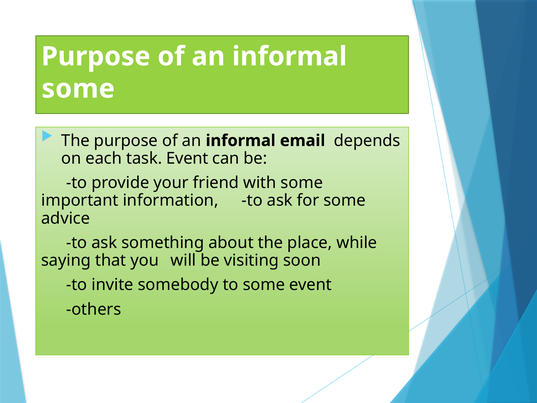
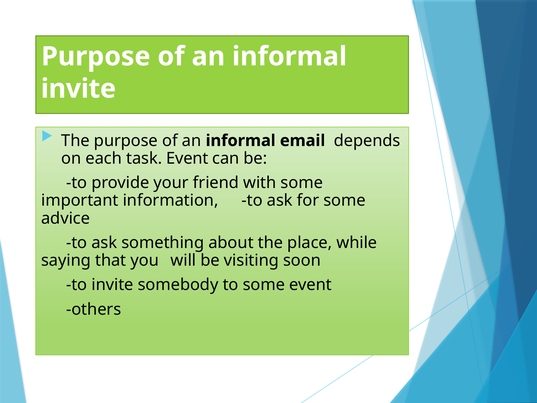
some at (78, 89): some -> invite
